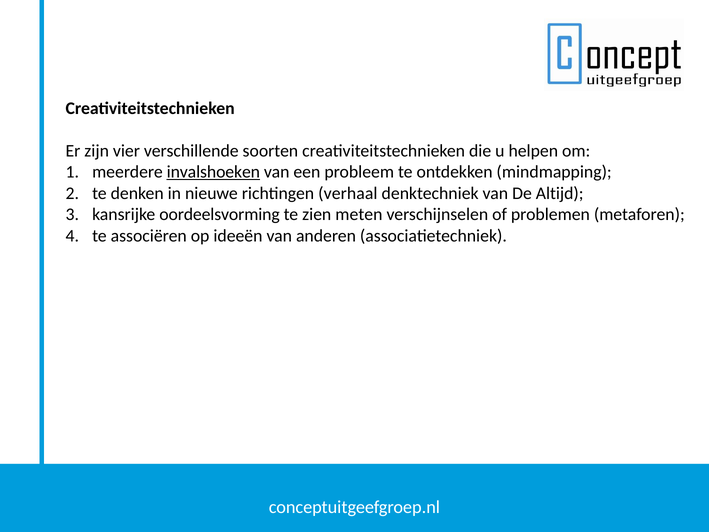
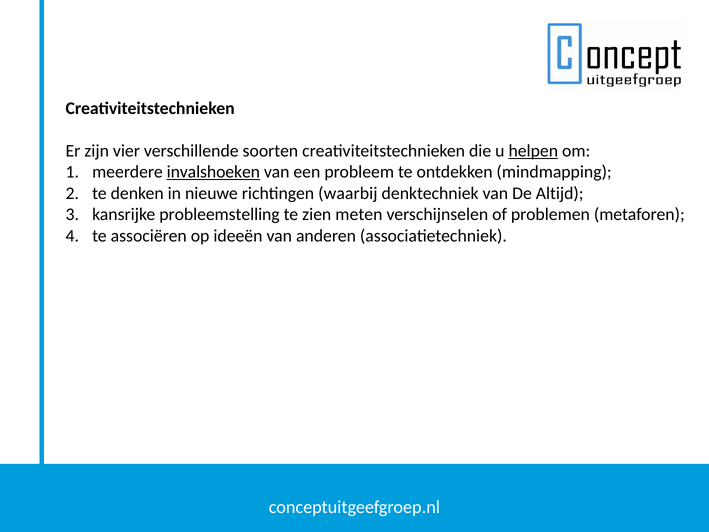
helpen underline: none -> present
verhaal: verhaal -> waarbij
oordeelsvorming: oordeelsvorming -> probleemstelling
